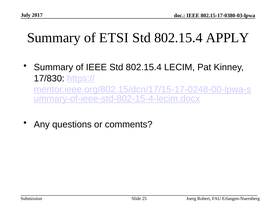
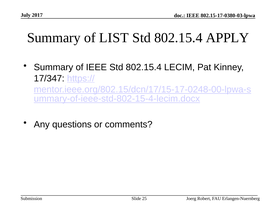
ETSI: ETSI -> LIST
17/830: 17/830 -> 17/347
